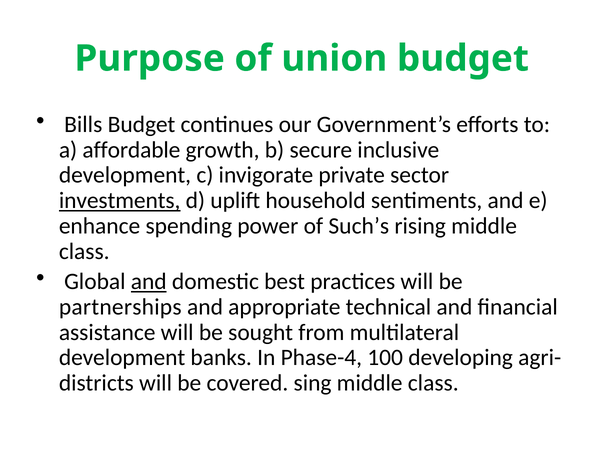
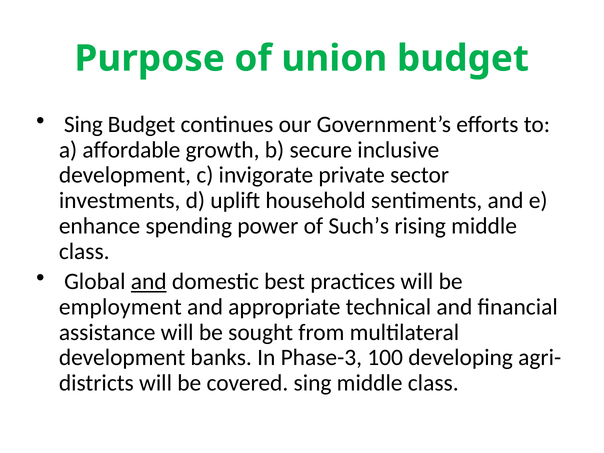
Bills at (83, 124): Bills -> Sing
investments underline: present -> none
partnerships: partnerships -> employment
Phase-4: Phase-4 -> Phase-3
